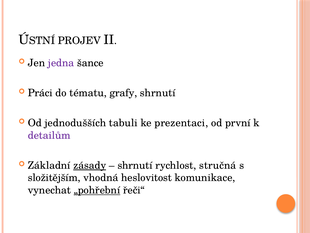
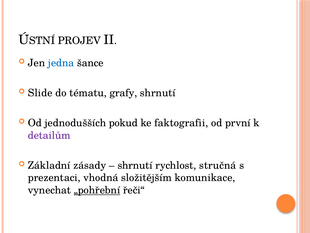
jedna colour: purple -> blue
Práci: Práci -> Slide
tabuli: tabuli -> pokud
prezentaci: prezentaci -> faktografii
zásady underline: present -> none
složitějším: složitějším -> prezentaci
heslovitost: heslovitost -> složitějším
